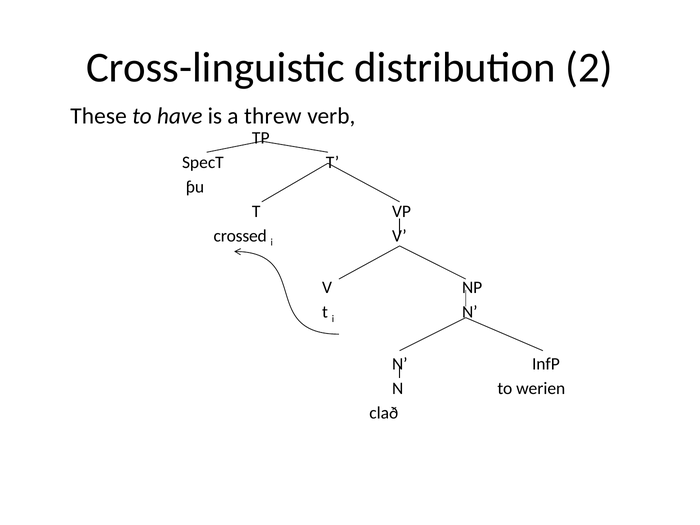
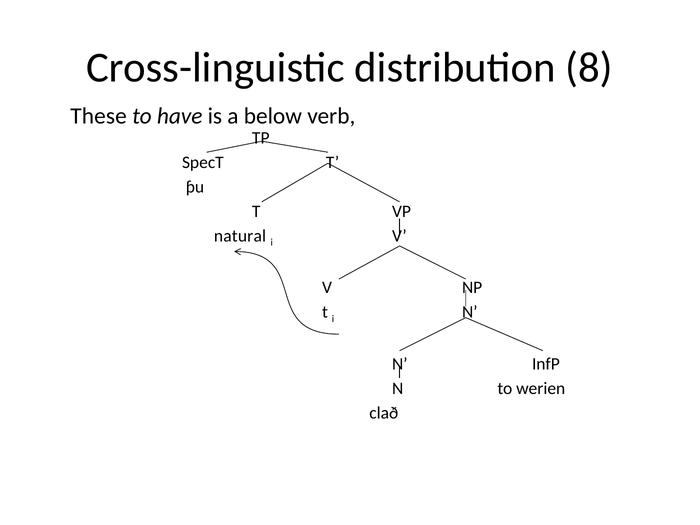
2: 2 -> 8
threw: threw -> below
crossed: crossed -> natural
